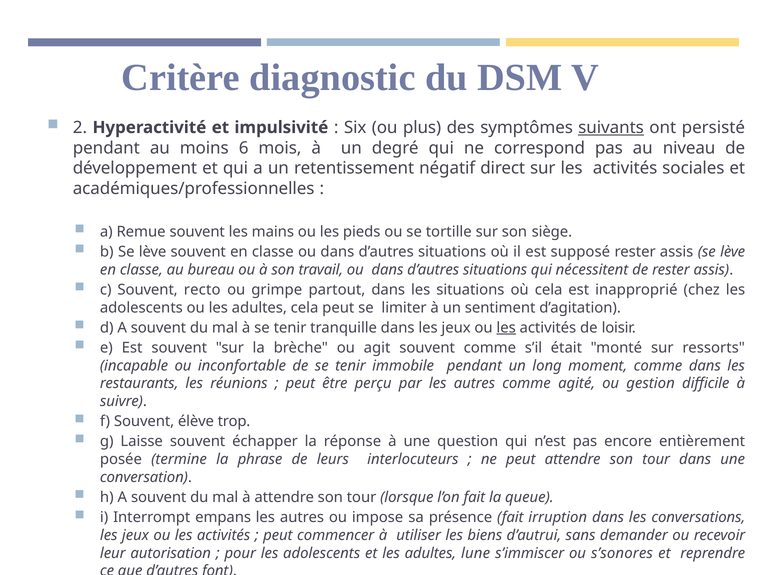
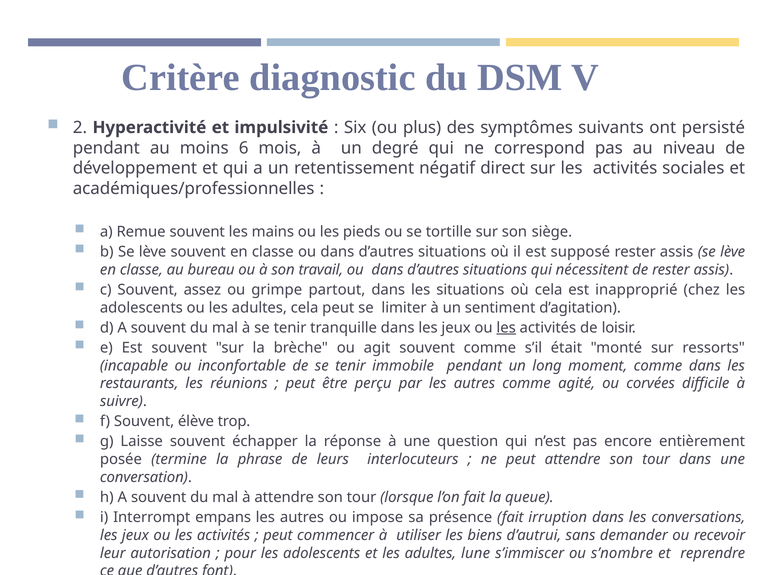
suivants underline: present -> none
recto: recto -> assez
gestion: gestion -> corvées
s’sonores: s’sonores -> s’nombre
